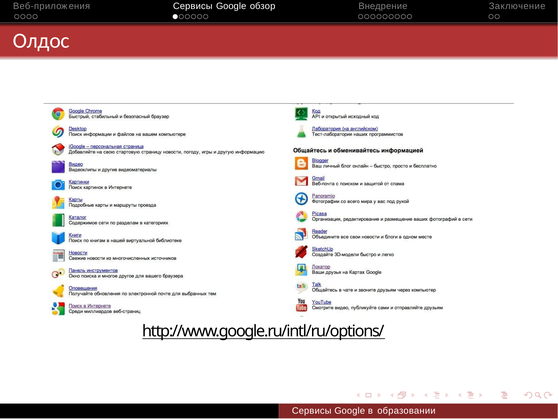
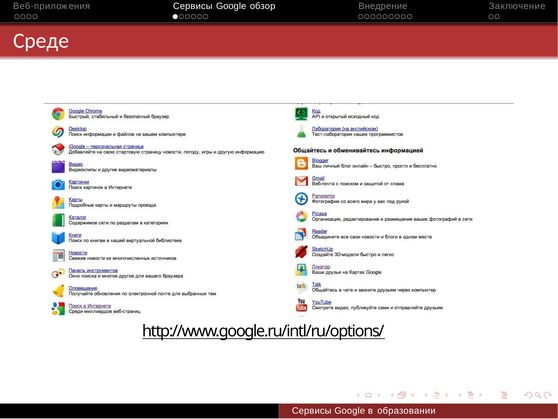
Олдос: Олдос -> Среде
